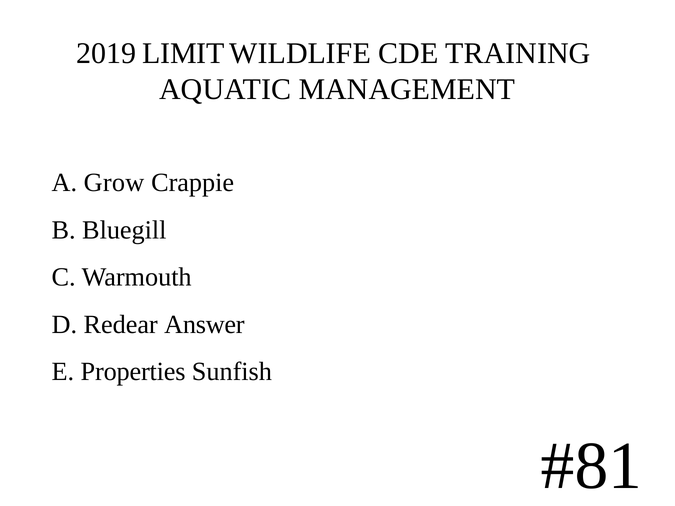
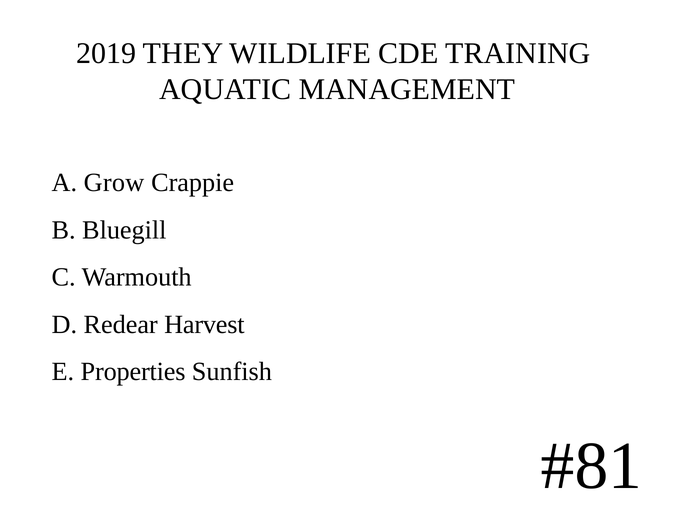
LIMIT: LIMIT -> THEY
Answer: Answer -> Harvest
